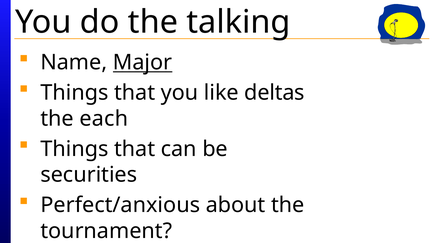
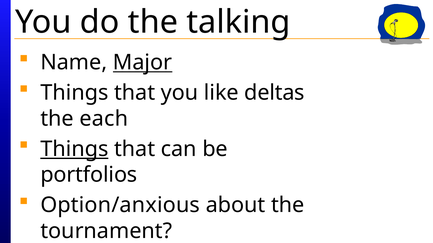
Things at (74, 149) underline: none -> present
securities: securities -> portfolios
Perfect/anxious: Perfect/anxious -> Option/anxious
